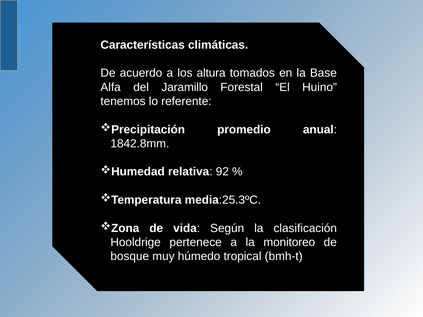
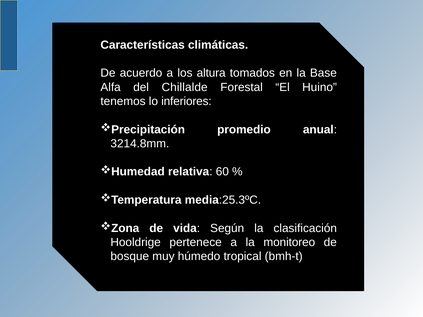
Jaramillo: Jaramillo -> Chillalde
referente: referente -> inferiores
1842.8mm: 1842.8mm -> 3214.8mm
92: 92 -> 60
